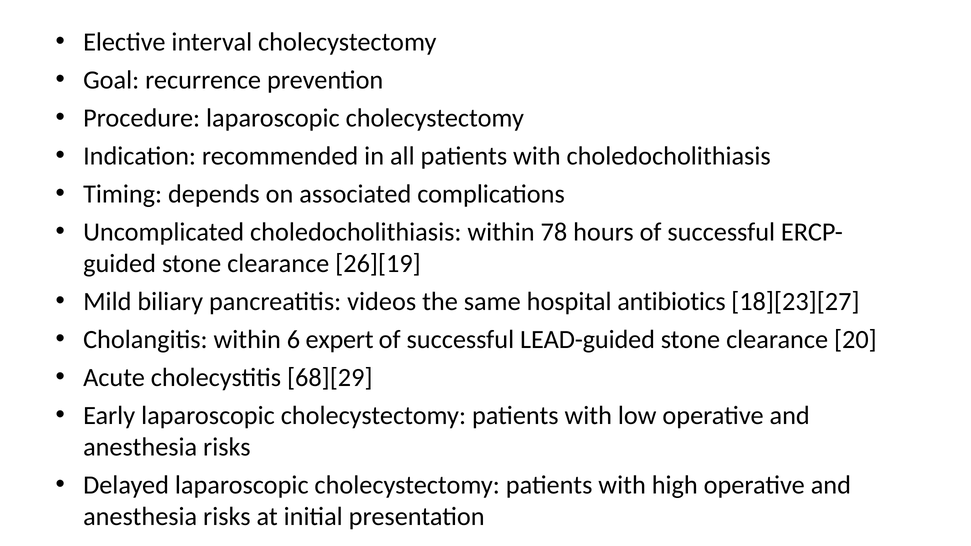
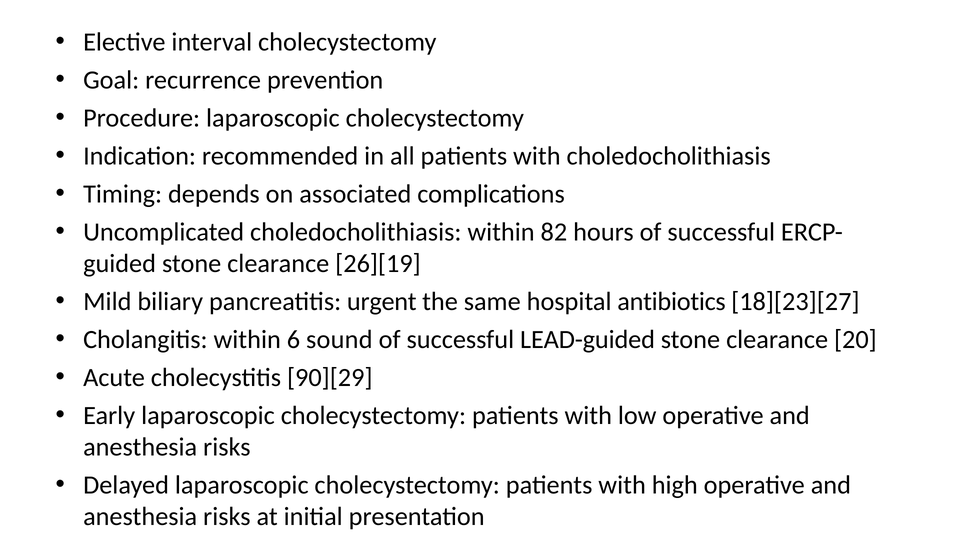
78: 78 -> 82
videos: videos -> urgent
expert: expert -> sound
68][29: 68][29 -> 90][29
